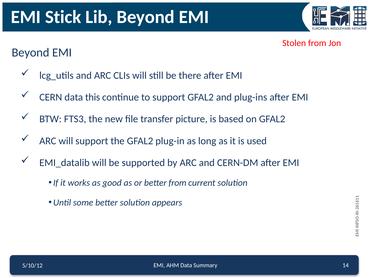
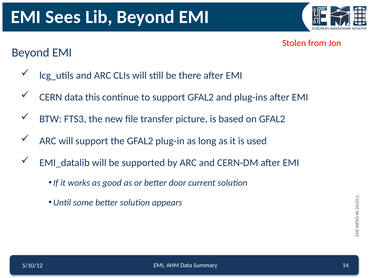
Stick: Stick -> Sees
better from: from -> door
